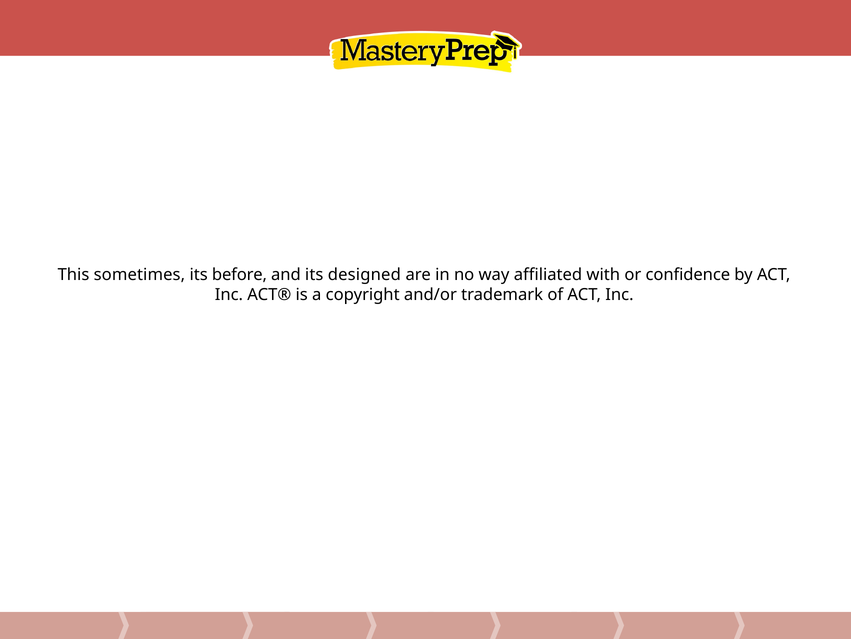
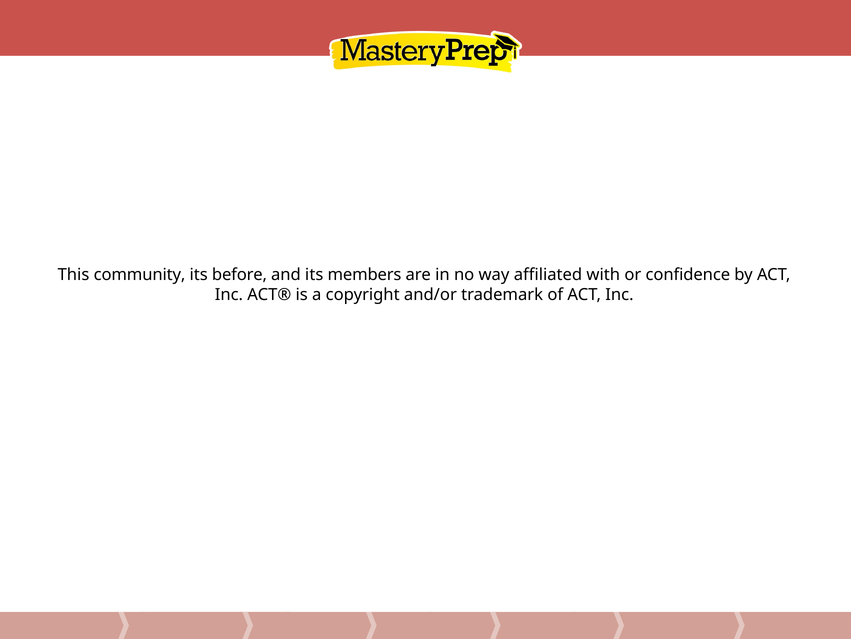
sometimes: sometimes -> community
designed: designed -> members
